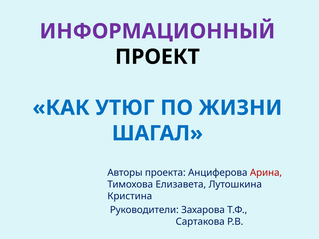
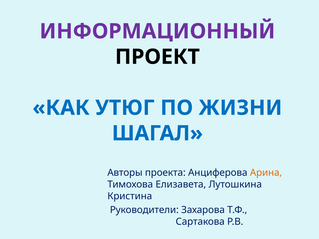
Арина colour: red -> orange
